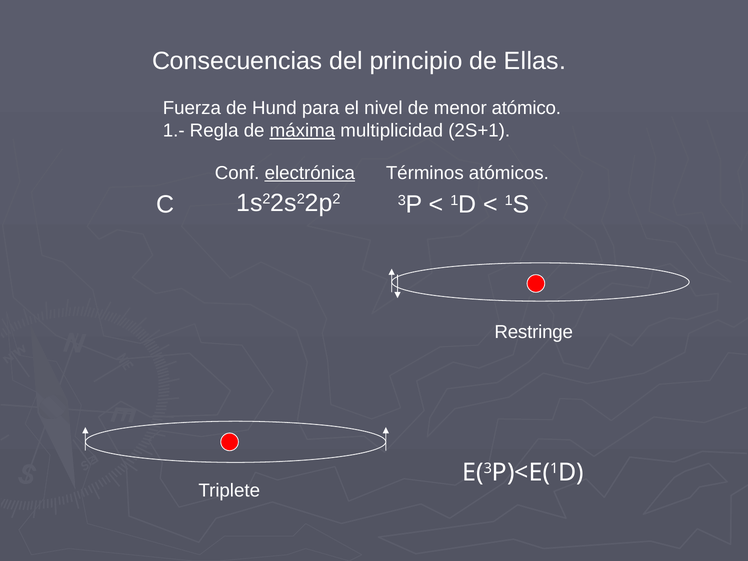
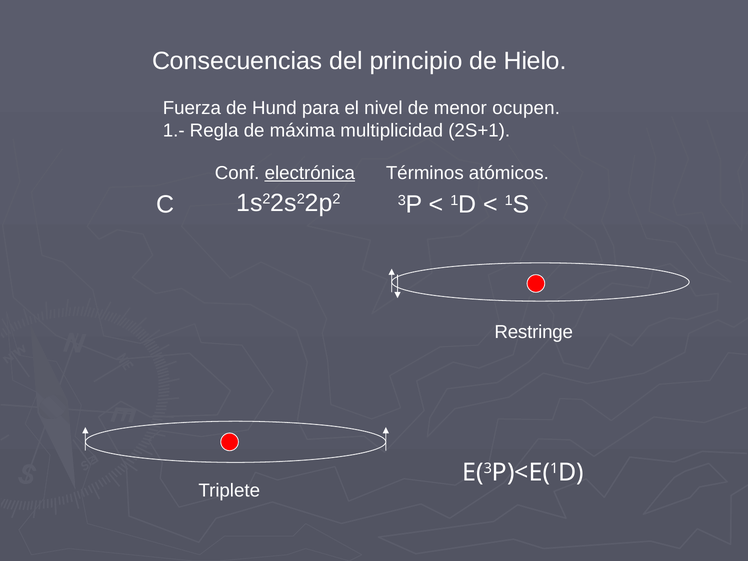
Ellas: Ellas -> Hielo
atómico: atómico -> ocupen
máxima underline: present -> none
